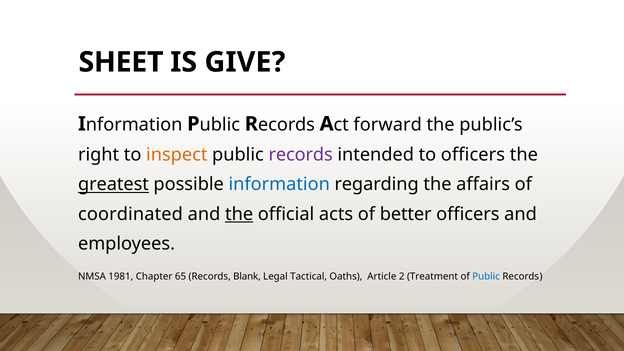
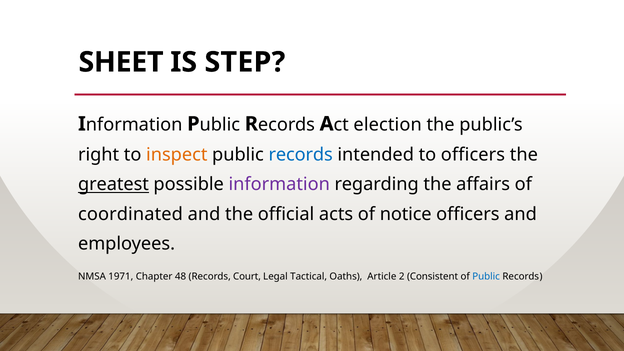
GIVE: GIVE -> STEP
forward: forward -> election
records at (301, 155) colour: purple -> blue
information at (279, 184) colour: blue -> purple
the at (239, 214) underline: present -> none
better: better -> notice
1981: 1981 -> 1971
65: 65 -> 48
Blank: Blank -> Court
Treatment: Treatment -> Consistent
